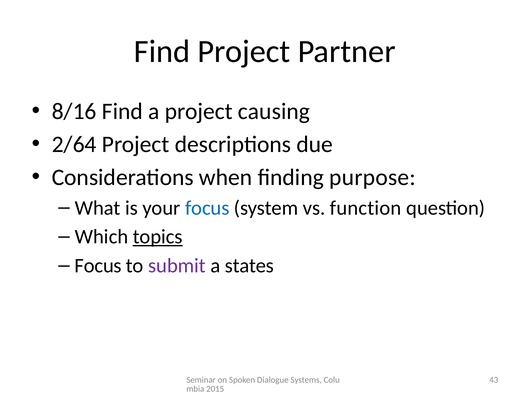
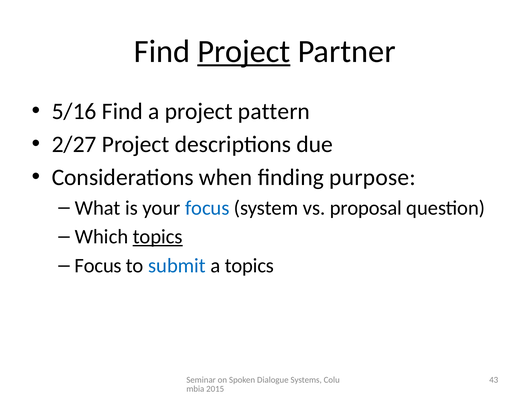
Project at (244, 51) underline: none -> present
8/16: 8/16 -> 5/16
causing: causing -> pattern
2/64: 2/64 -> 2/27
function: function -> proposal
submit colour: purple -> blue
a states: states -> topics
